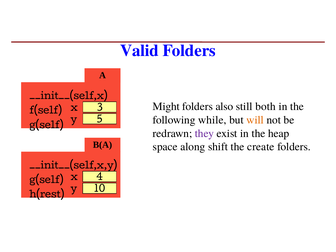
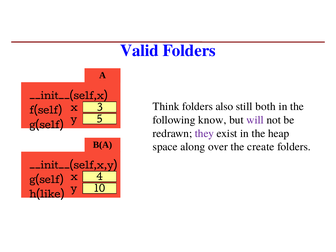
Might: Might -> Think
while: while -> know
will colour: orange -> purple
shift: shift -> over
h(rest: h(rest -> h(like
